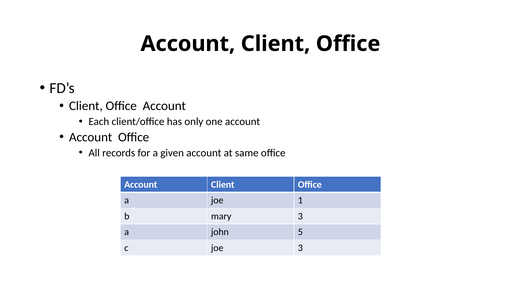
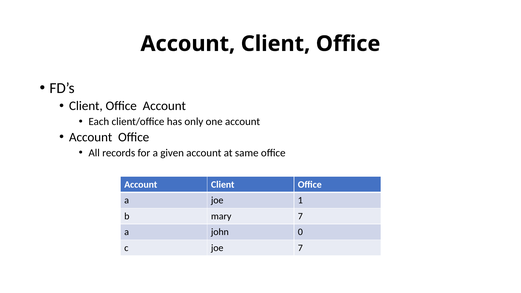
mary 3: 3 -> 7
5: 5 -> 0
joe 3: 3 -> 7
